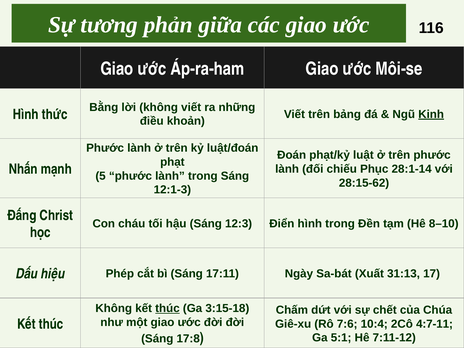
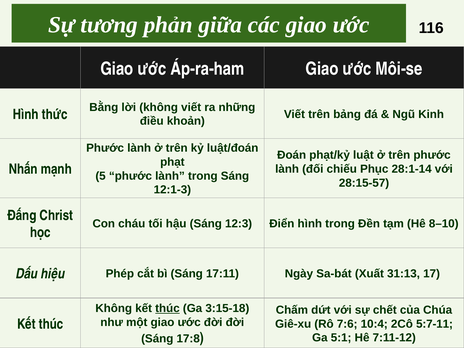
Kinh underline: present -> none
28:15-62: 28:15-62 -> 28:15-57
4:7-11: 4:7-11 -> 5:7-11
